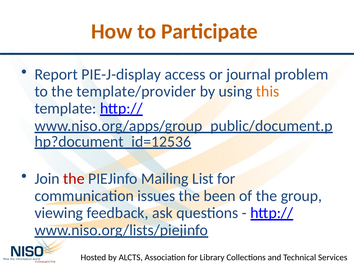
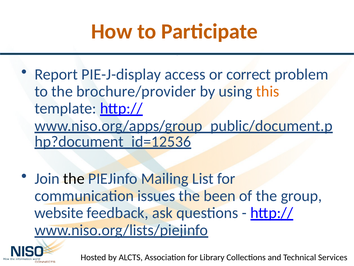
journal: journal -> correct
template/provider: template/provider -> brochure/provider
the at (74, 178) colour: red -> black
viewing: viewing -> website
